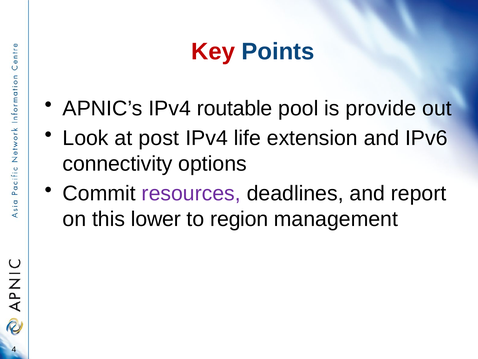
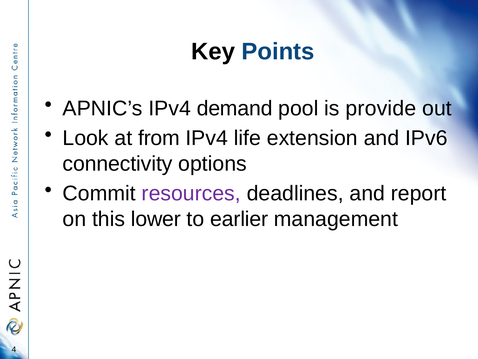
Key colour: red -> black
routable: routable -> demand
post: post -> from
region: region -> earlier
